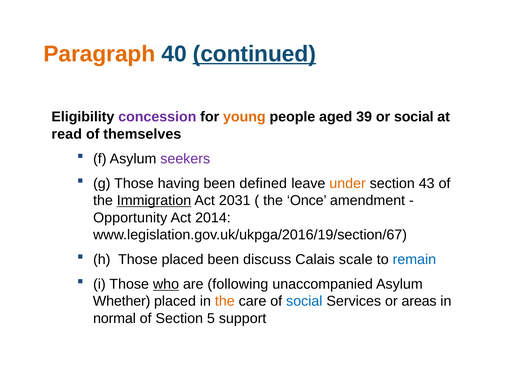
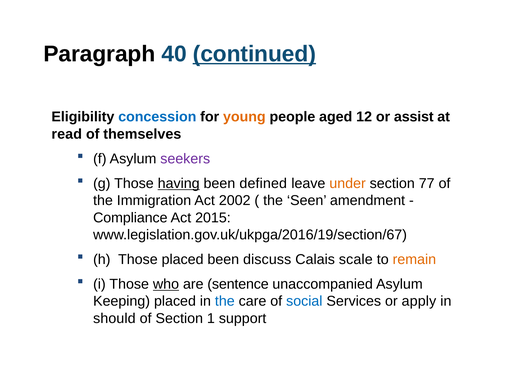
Paragraph colour: orange -> black
concession colour: purple -> blue
39: 39 -> 12
or social: social -> assist
having underline: none -> present
43: 43 -> 77
Immigration underline: present -> none
2031: 2031 -> 2002
Once: Once -> Seen
Opportunity: Opportunity -> Compliance
2014: 2014 -> 2015
remain colour: blue -> orange
following: following -> sentence
Whether: Whether -> Keeping
the at (225, 301) colour: orange -> blue
areas: areas -> apply
normal: normal -> should
5: 5 -> 1
